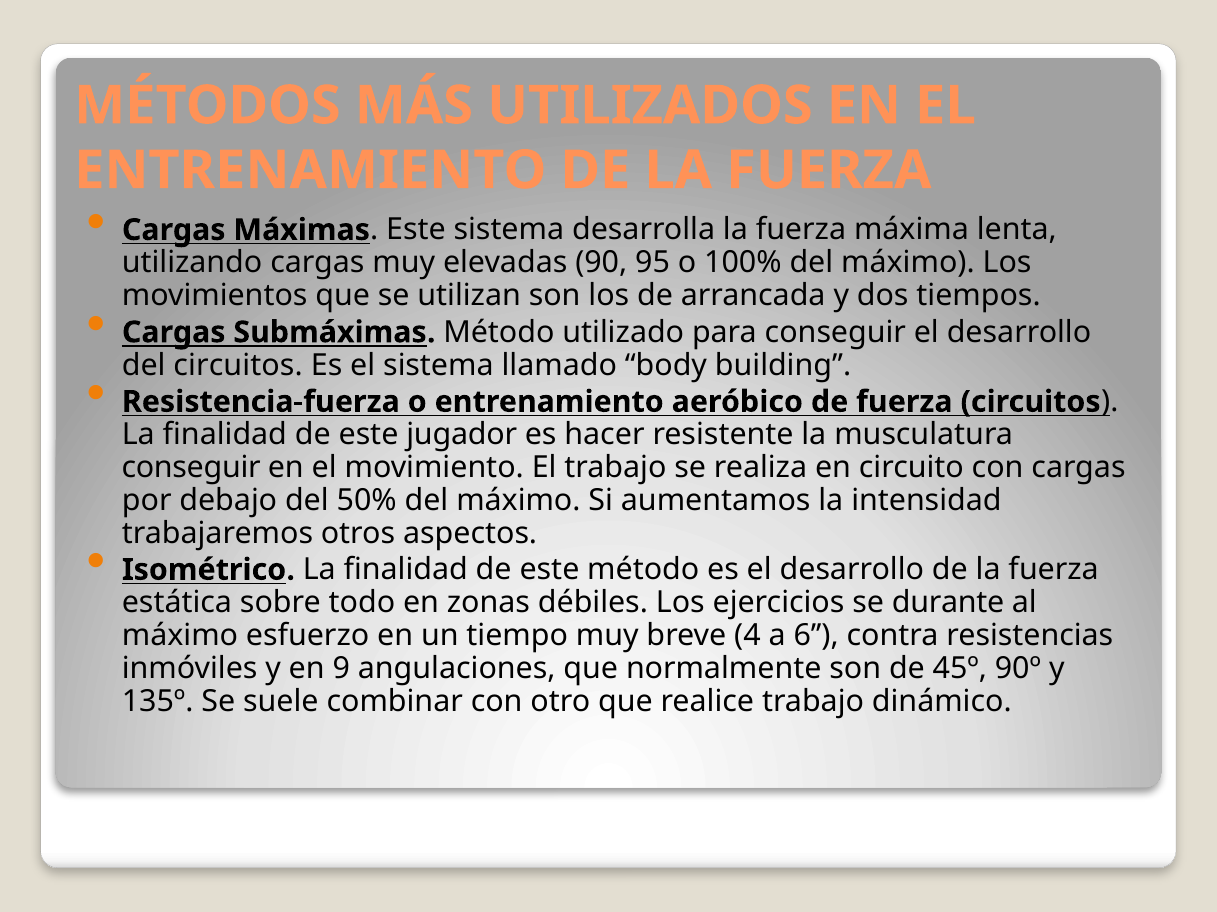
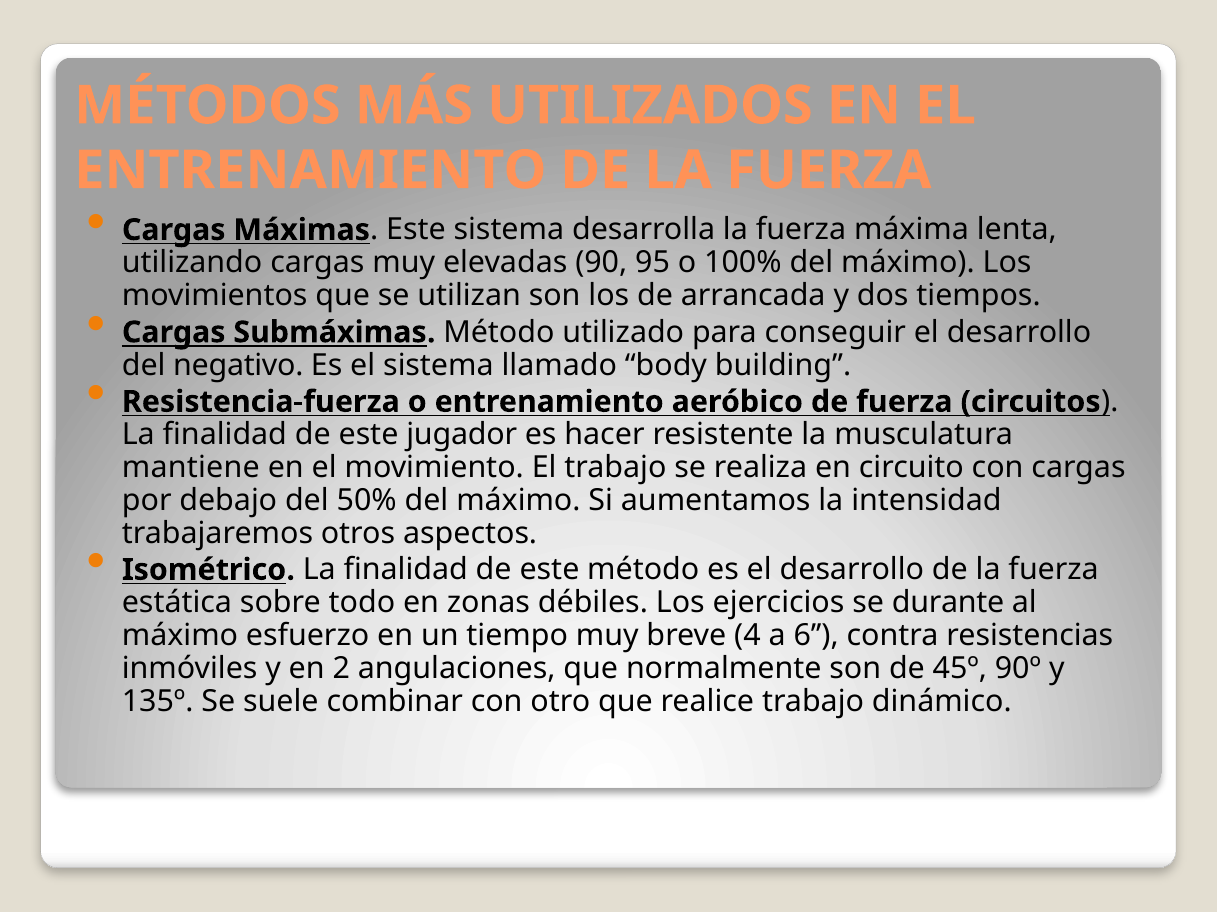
del circuitos: circuitos -> negativo
conseguir at (191, 468): conseguir -> mantiene
9: 9 -> 2
